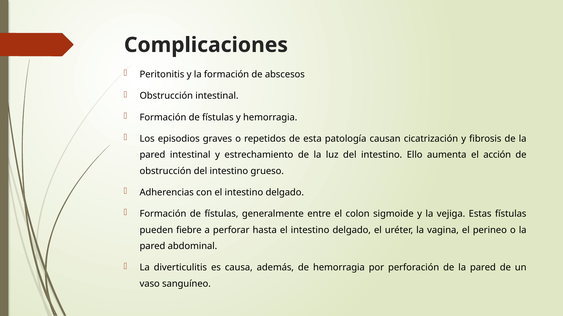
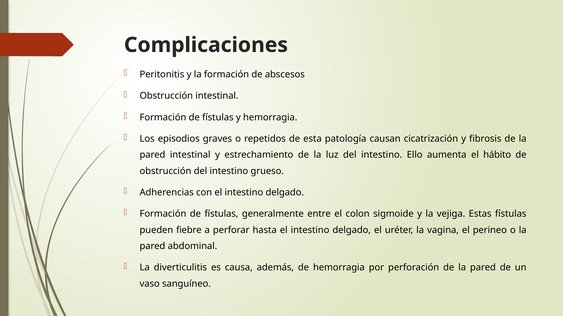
acción: acción -> hábito
